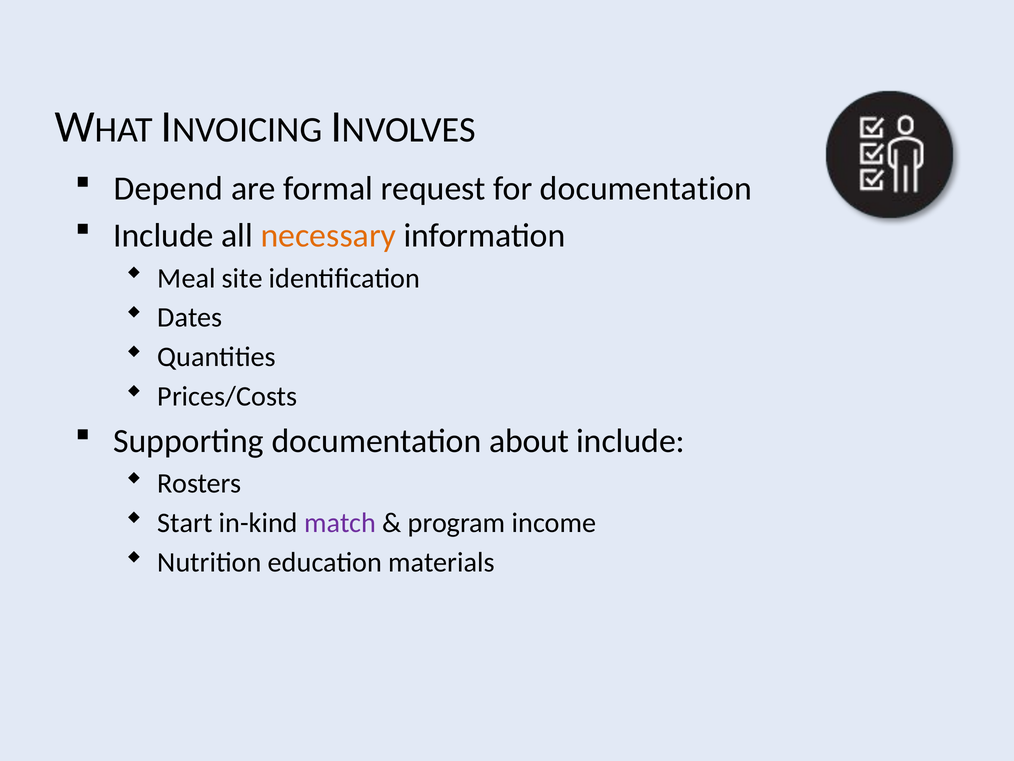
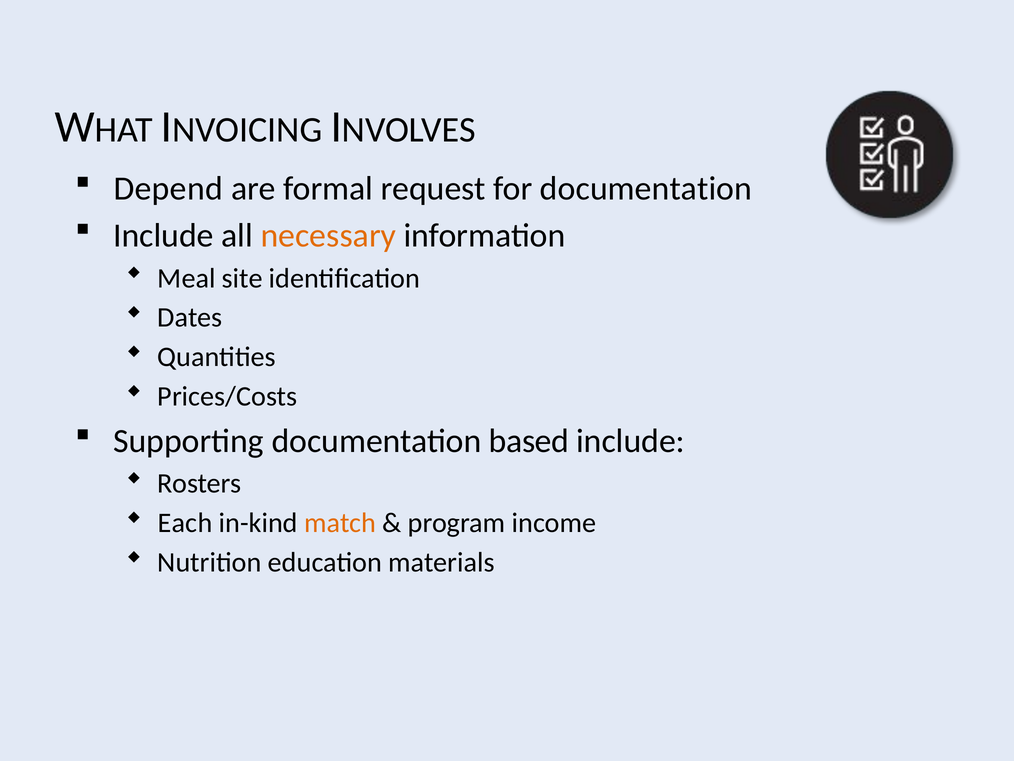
about: about -> based
Start: Start -> Each
match colour: purple -> orange
